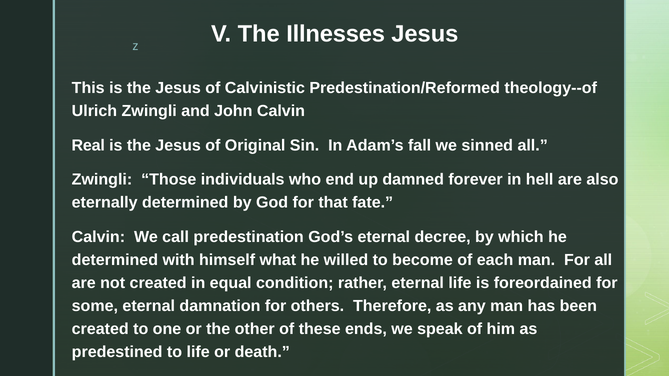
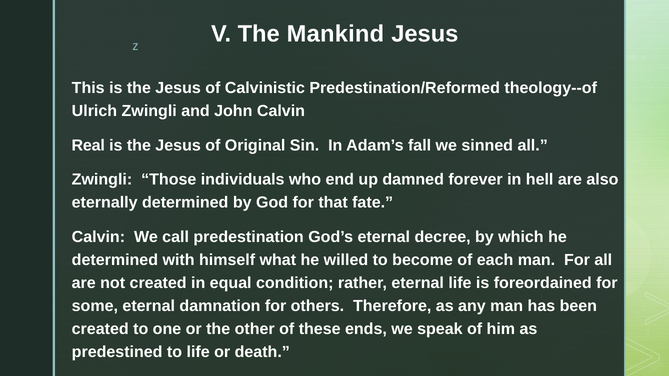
Illnesses: Illnesses -> Mankind
